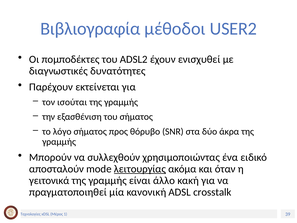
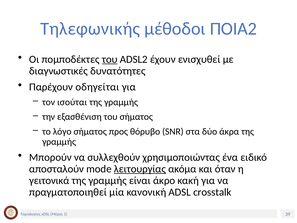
Βιβλιογραφία: Βιβλιογραφία -> Τηλεφωνικής
USER2: USER2 -> ΠΟΙΑ2
του at (110, 59) underline: none -> present
εκτείνεται: εκτείνεται -> οδηγείται
άλλο: άλλο -> άκρο
